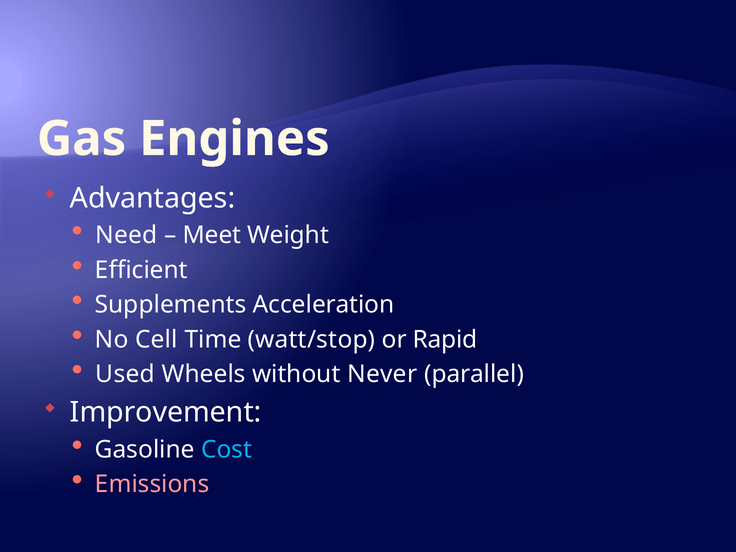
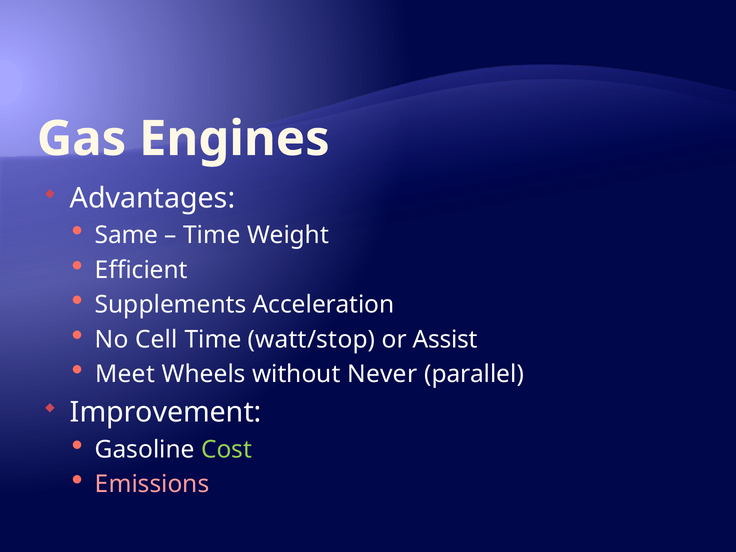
Need: Need -> Same
Meet at (212, 235): Meet -> Time
Rapid: Rapid -> Assist
Used: Used -> Meet
Cost colour: light blue -> light green
